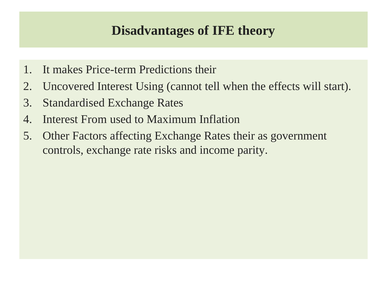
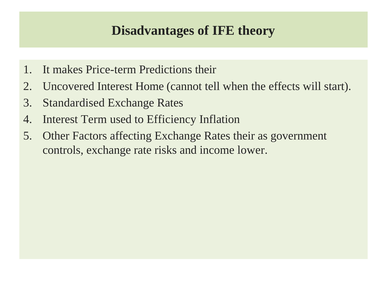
Using: Using -> Home
From: From -> Term
Maximum: Maximum -> Efficiency
parity: parity -> lower
